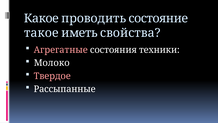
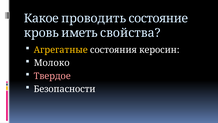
такое: такое -> кровь
Агрегатные colour: pink -> yellow
техники: техники -> керосин
Рассыпанные: Рассыпанные -> Безопасности
